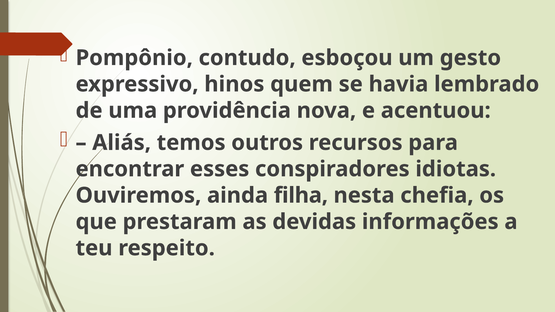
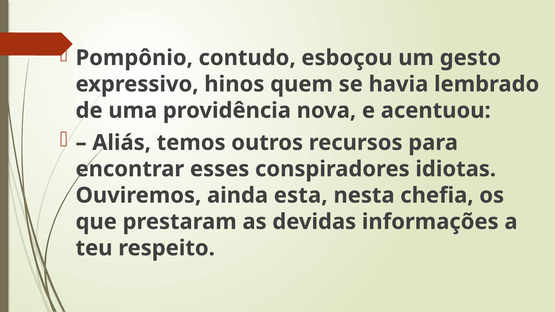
filha: filha -> esta
